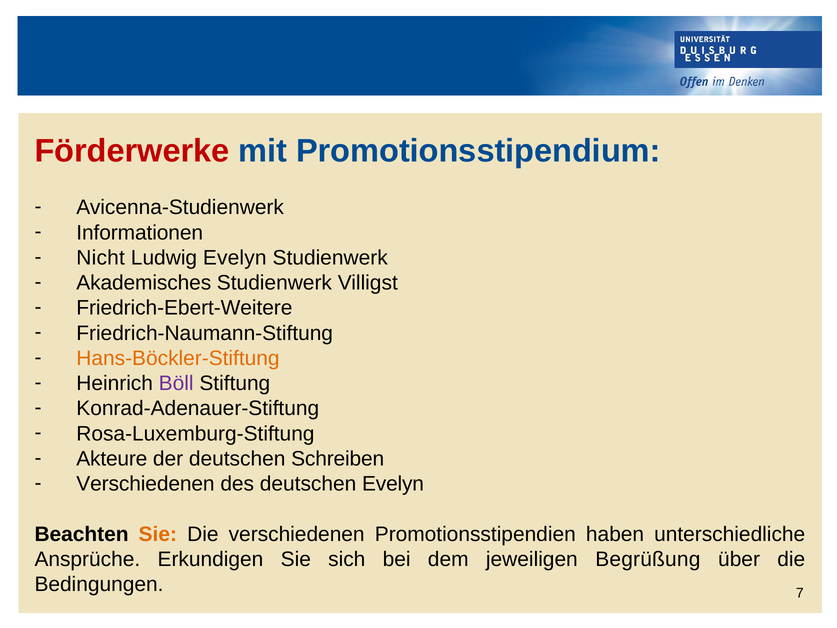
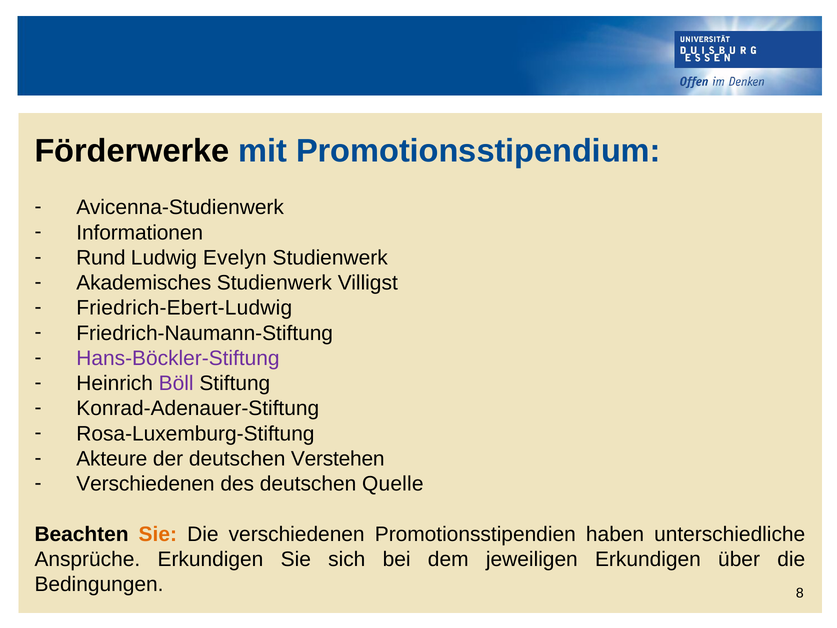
Förderwerke colour: red -> black
Nicht: Nicht -> Rund
Friedrich-Ebert-Weitere: Friedrich-Ebert-Weitere -> Friedrich-Ebert-Ludwig
Hans-Böckler-Stiftung colour: orange -> purple
Schreiben: Schreiben -> Verstehen
deutschen Evelyn: Evelyn -> Quelle
jeweiligen Begrüßung: Begrüßung -> Erkundigen
7: 7 -> 8
